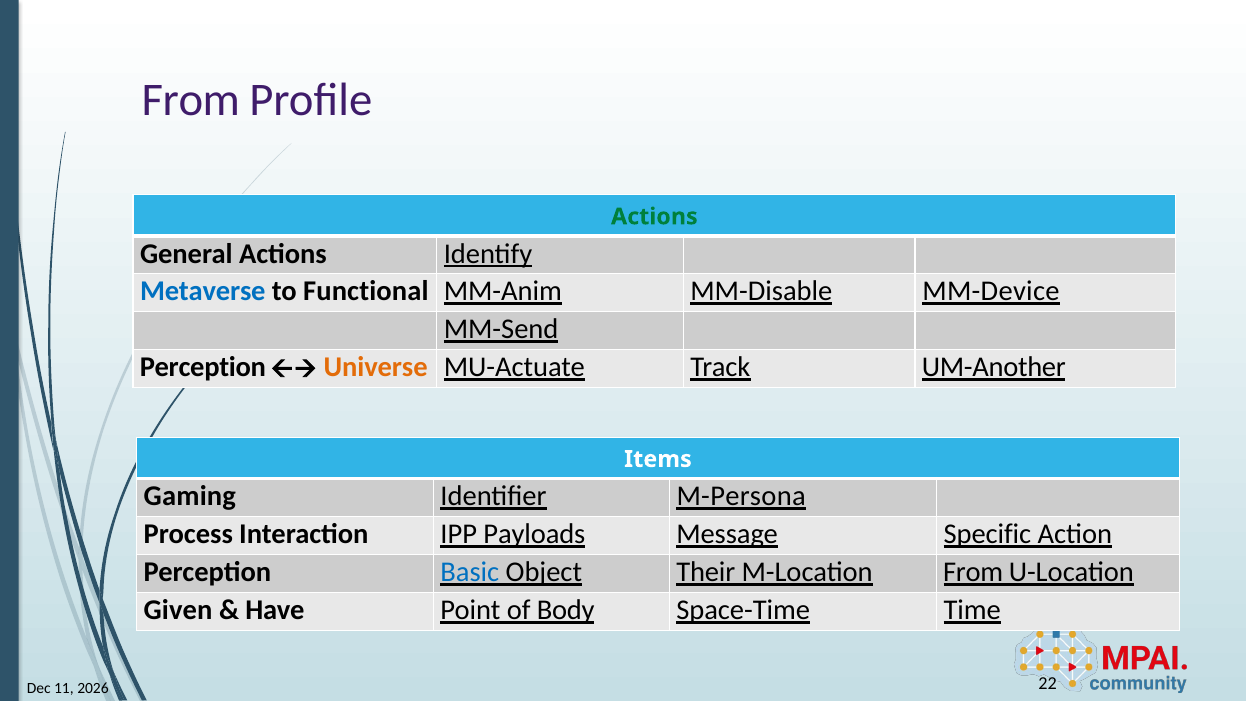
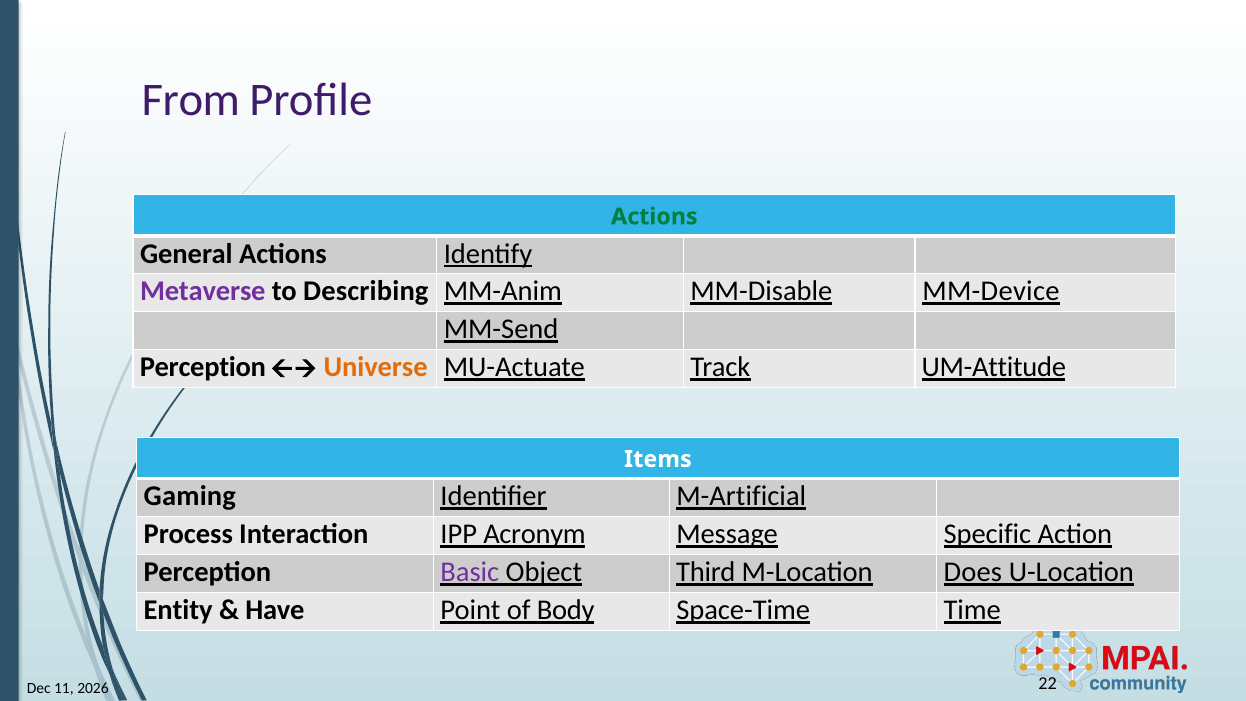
Metaverse colour: blue -> purple
Functional: Functional -> Describing
UM-Another: UM-Another -> UM-Attitude
M-Persona: M-Persona -> M-Artificial
Payloads: Payloads -> Acronym
Basic colour: blue -> purple
Their: Their -> Third
M-Location From: From -> Does
Given: Given -> Entity
